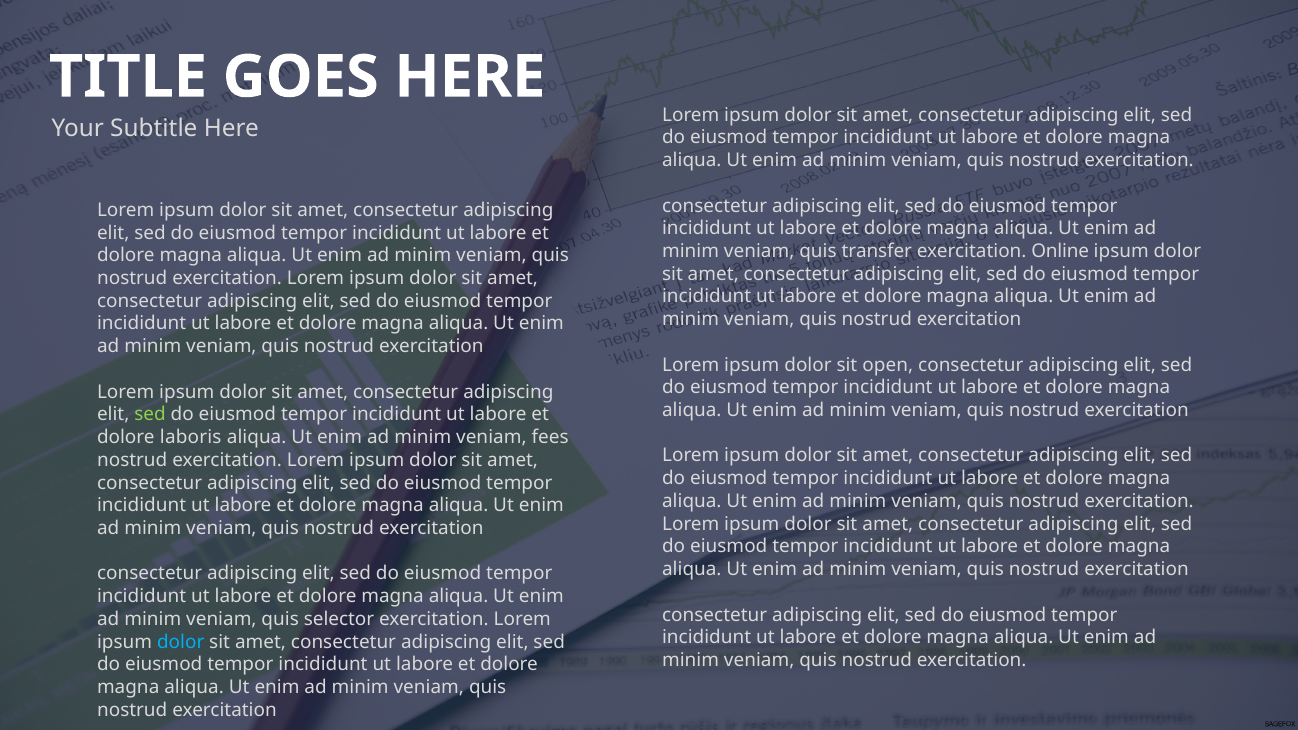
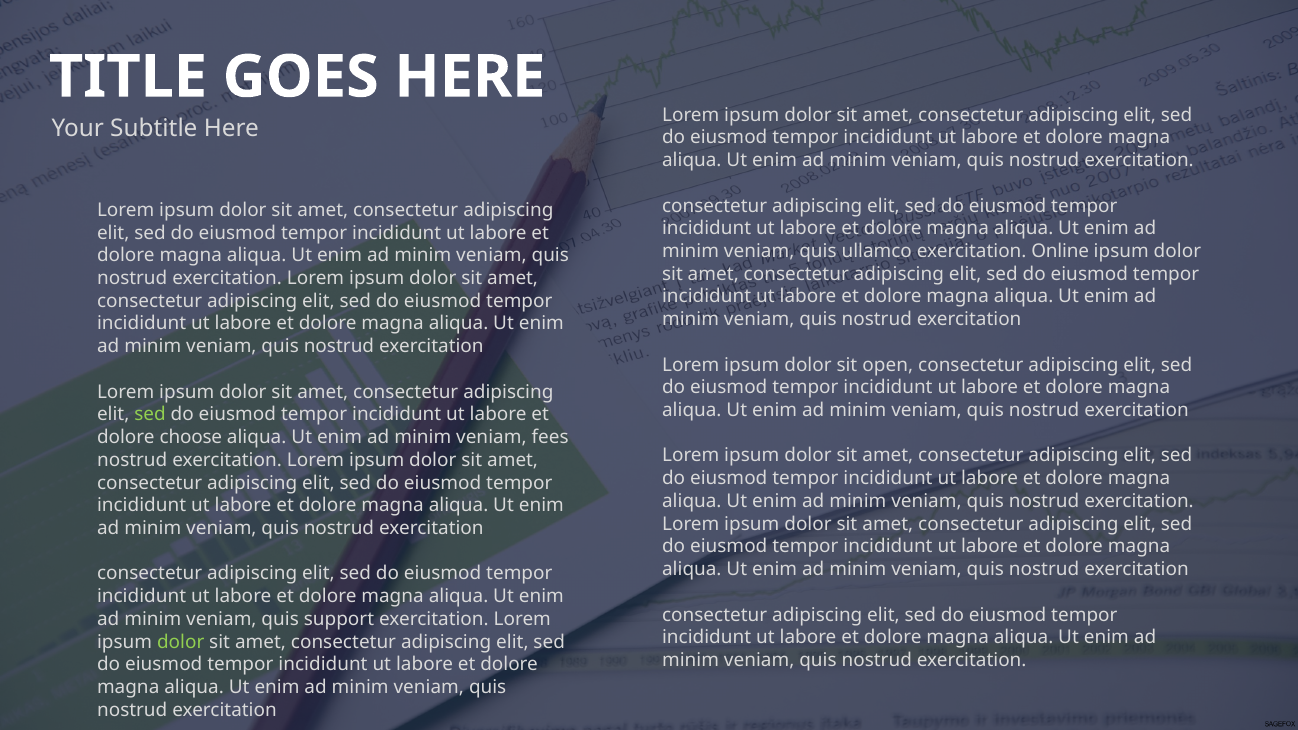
transfer: transfer -> ullamco
laboris: laboris -> choose
selector: selector -> support
dolor at (181, 642) colour: light blue -> light green
